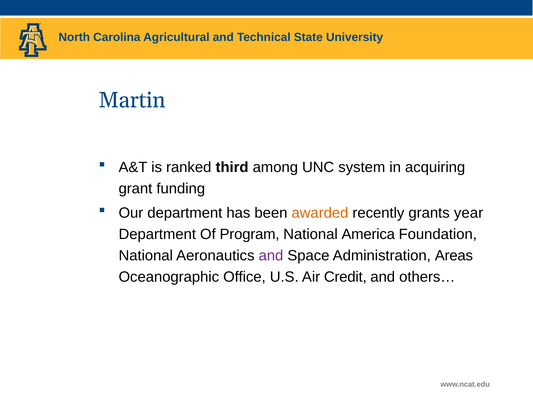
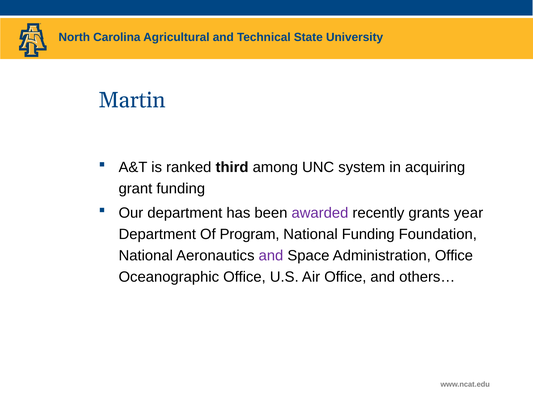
awarded colour: orange -> purple
National America: America -> Funding
Administration Areas: Areas -> Office
Air Credit: Credit -> Office
